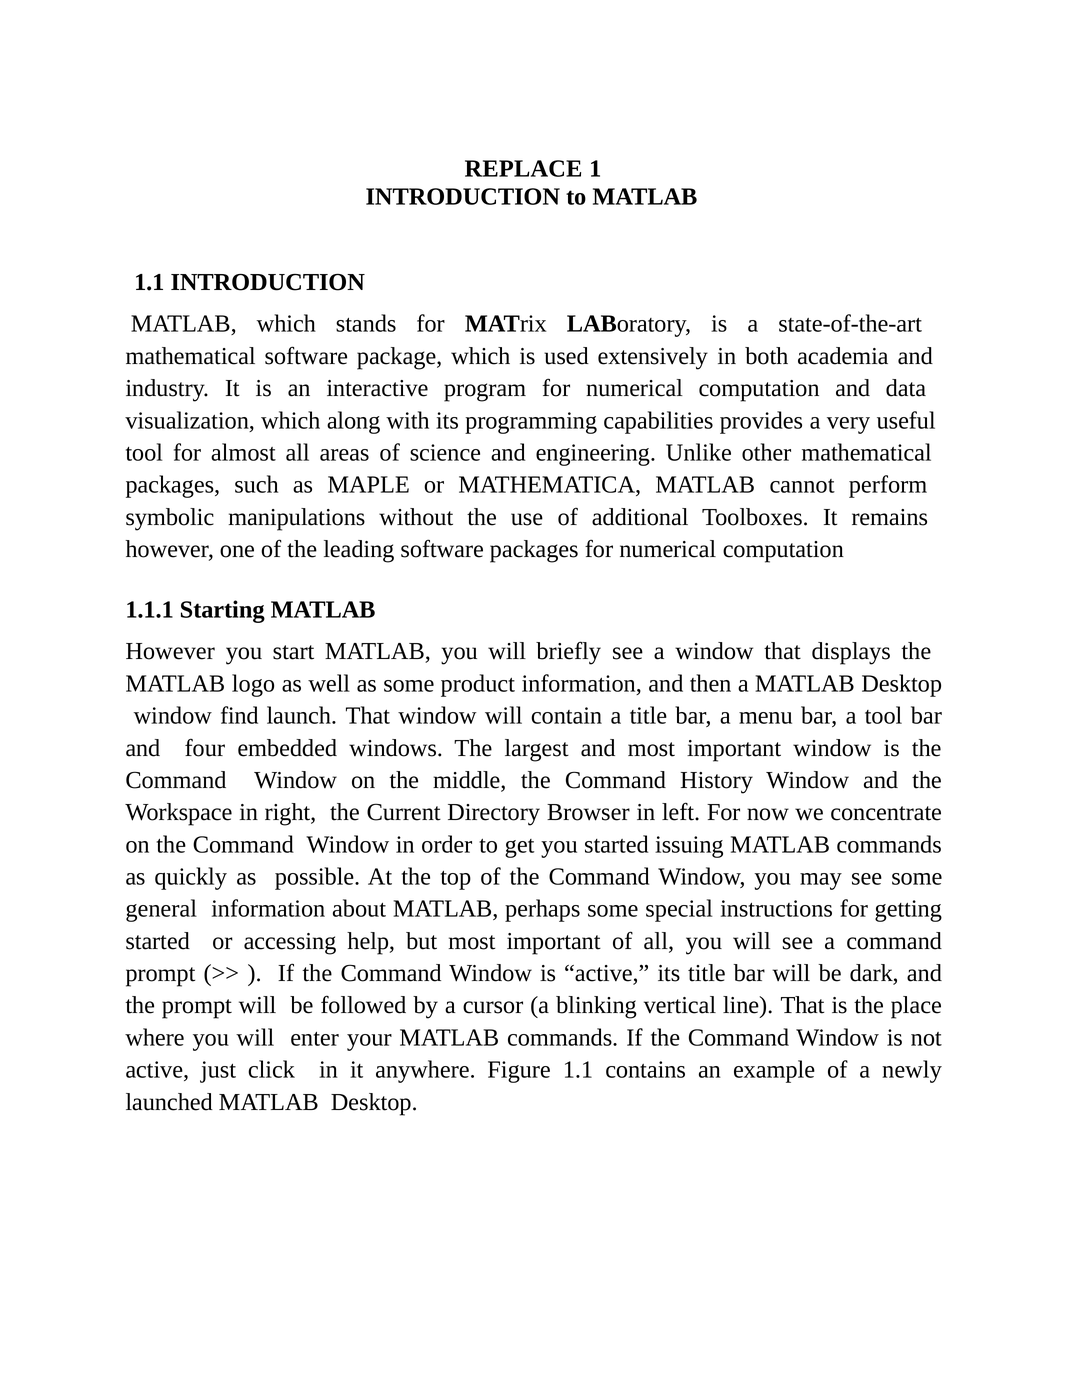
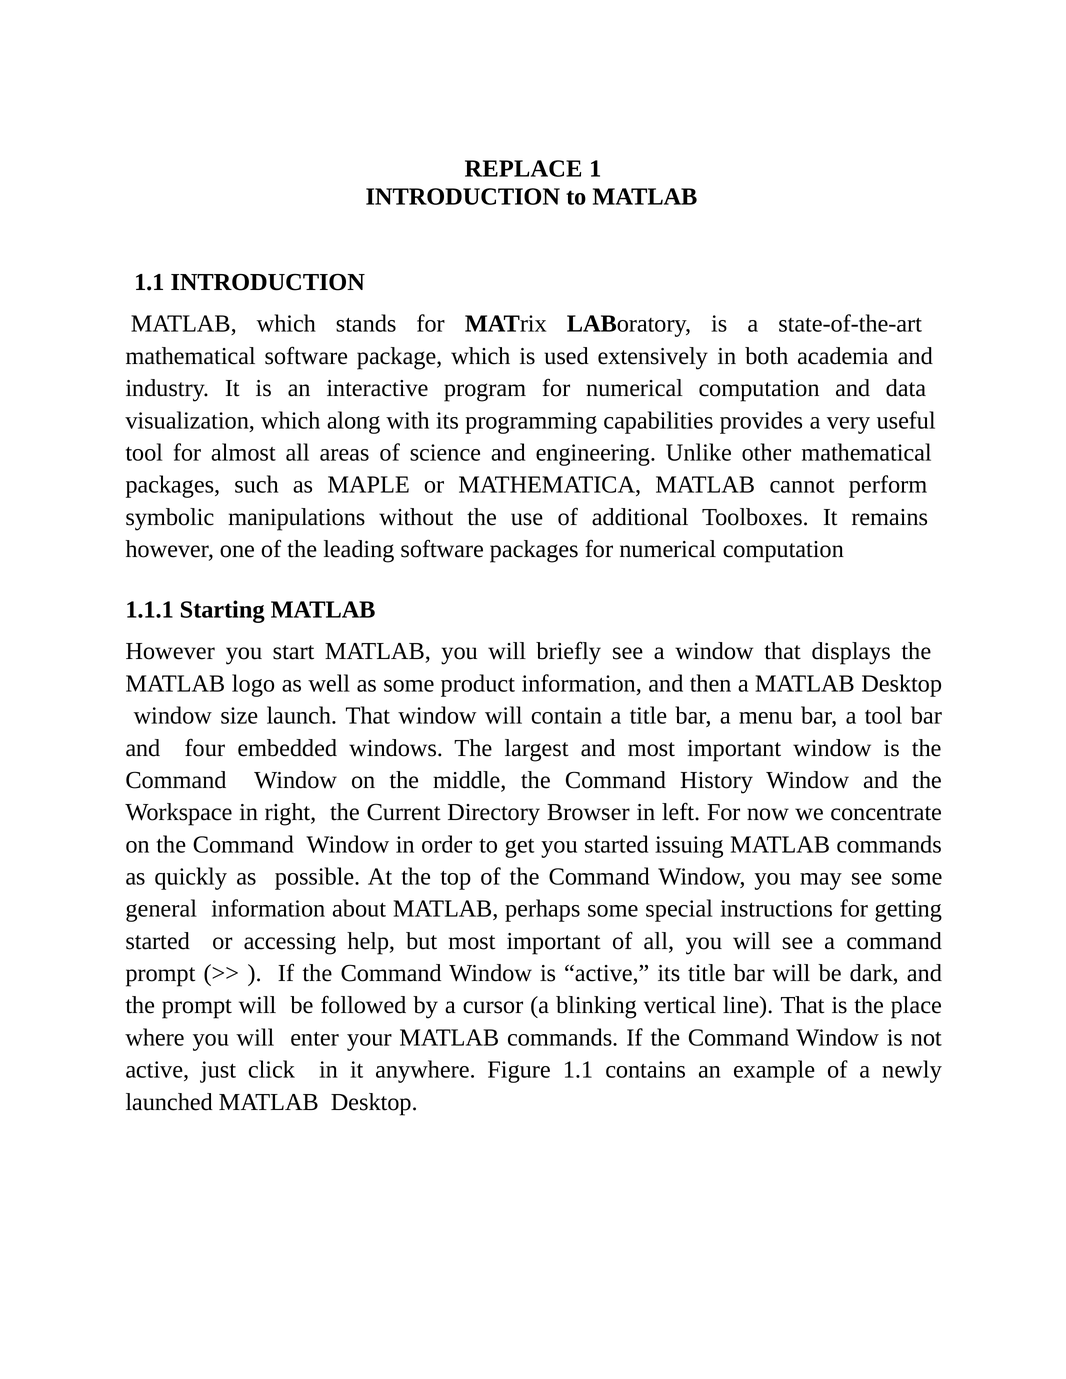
find: find -> size
